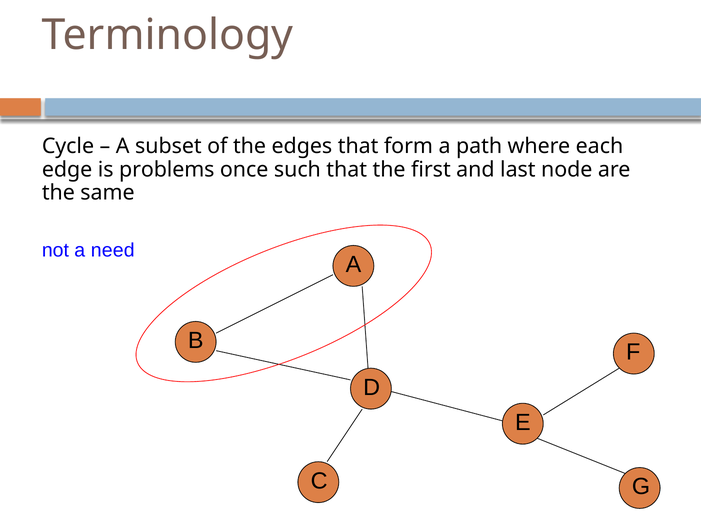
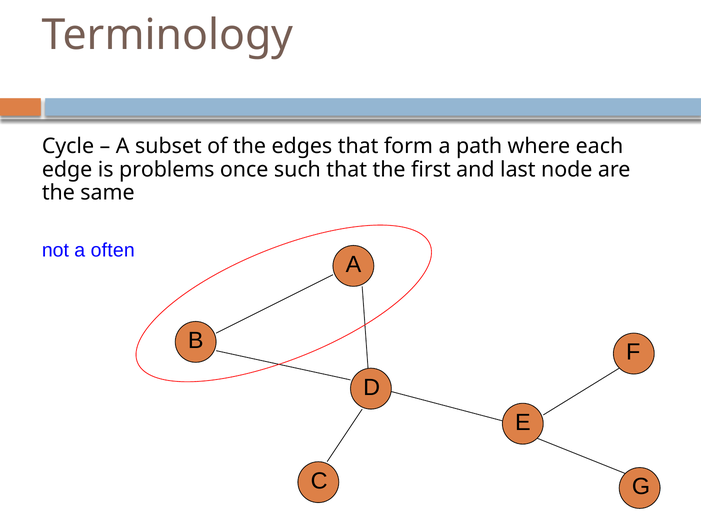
need: need -> often
